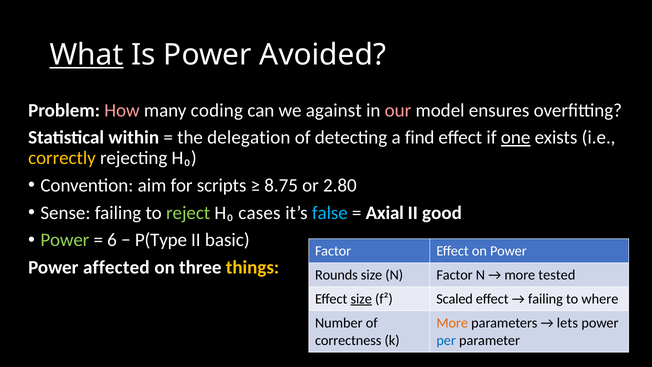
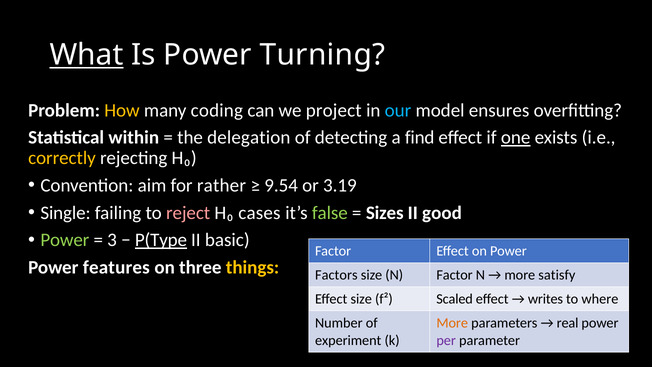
Avoided: Avoided -> Turning
How colour: pink -> yellow
against: against -> project
our colour: pink -> light blue
scripts: scripts -> rather
8.75: 8.75 -> 9.54
2.80: 2.80 -> 3.19
Sense: Sense -> Single
reject colour: light green -> pink
false colour: light blue -> light green
Axial: Axial -> Sizes
6: 6 -> 3
P(Type underline: none -> present
affected: affected -> features
Rounds: Rounds -> Factors
tested: tested -> satisfy
size at (361, 299) underline: present -> none
failing at (545, 299): failing -> writes
lets: lets -> real
correctness: correctness -> experiment
per colour: blue -> purple
